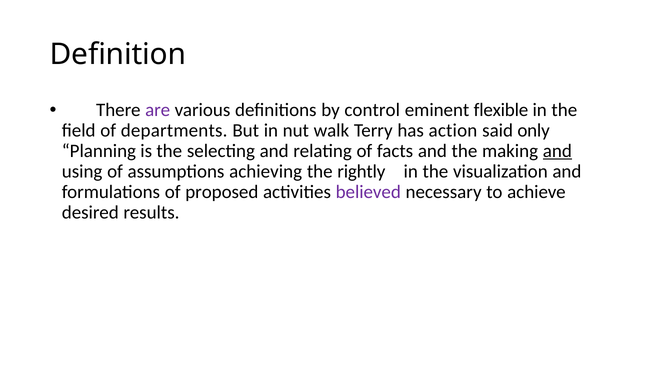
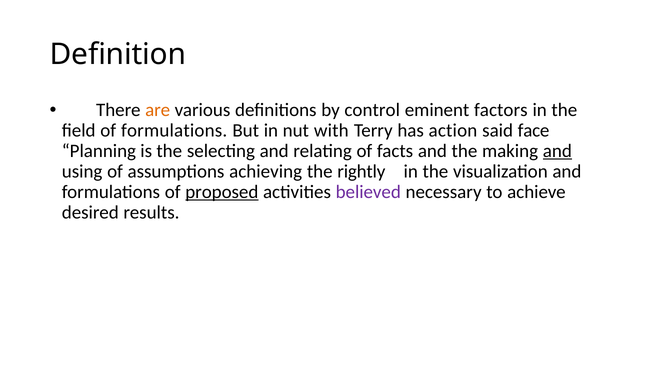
are colour: purple -> orange
flexible: flexible -> factors
of departments: departments -> formulations
walk: walk -> with
only: only -> face
proposed underline: none -> present
